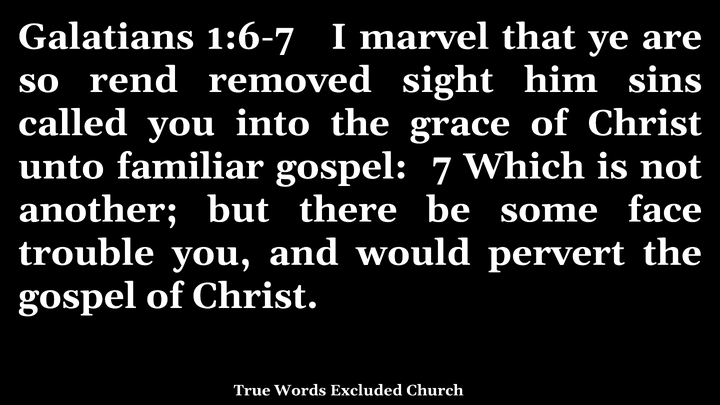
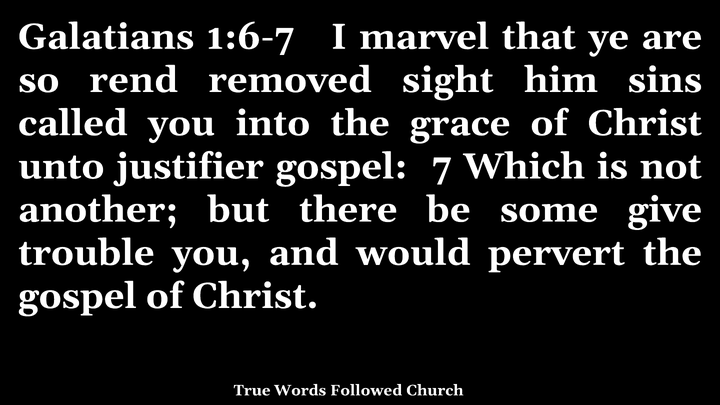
familiar: familiar -> justifier
face: face -> give
Excluded: Excluded -> Followed
